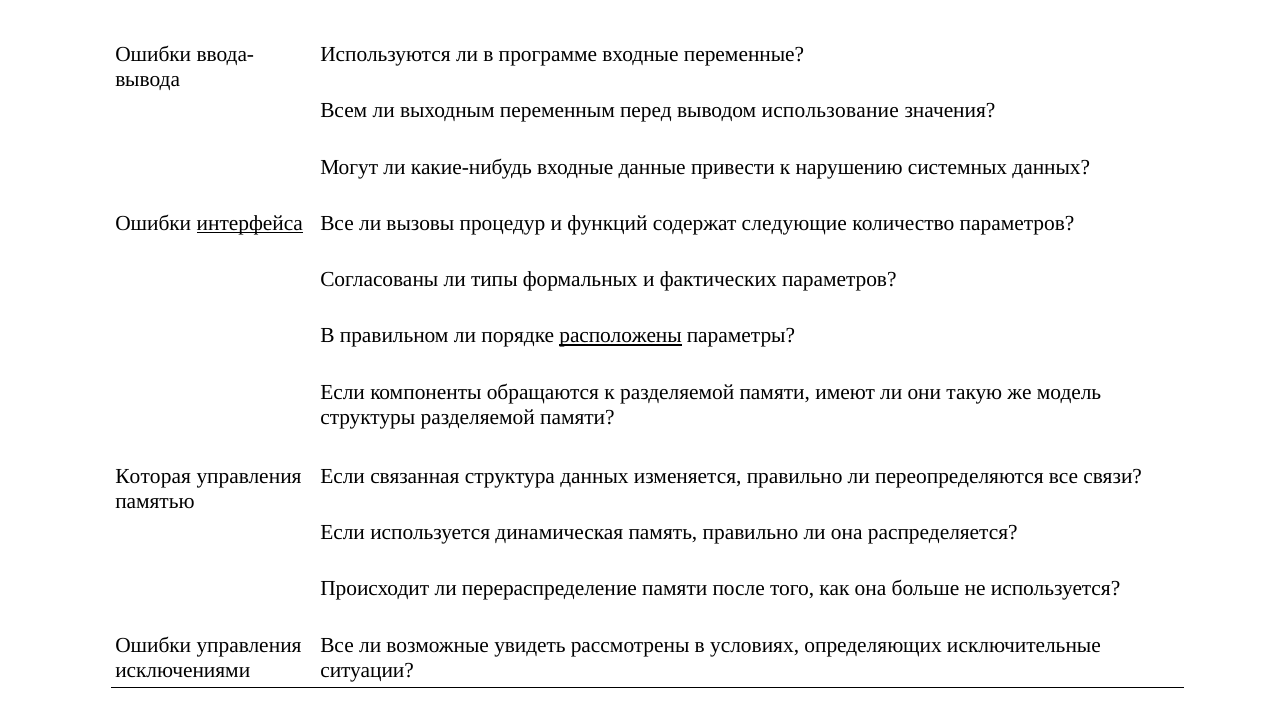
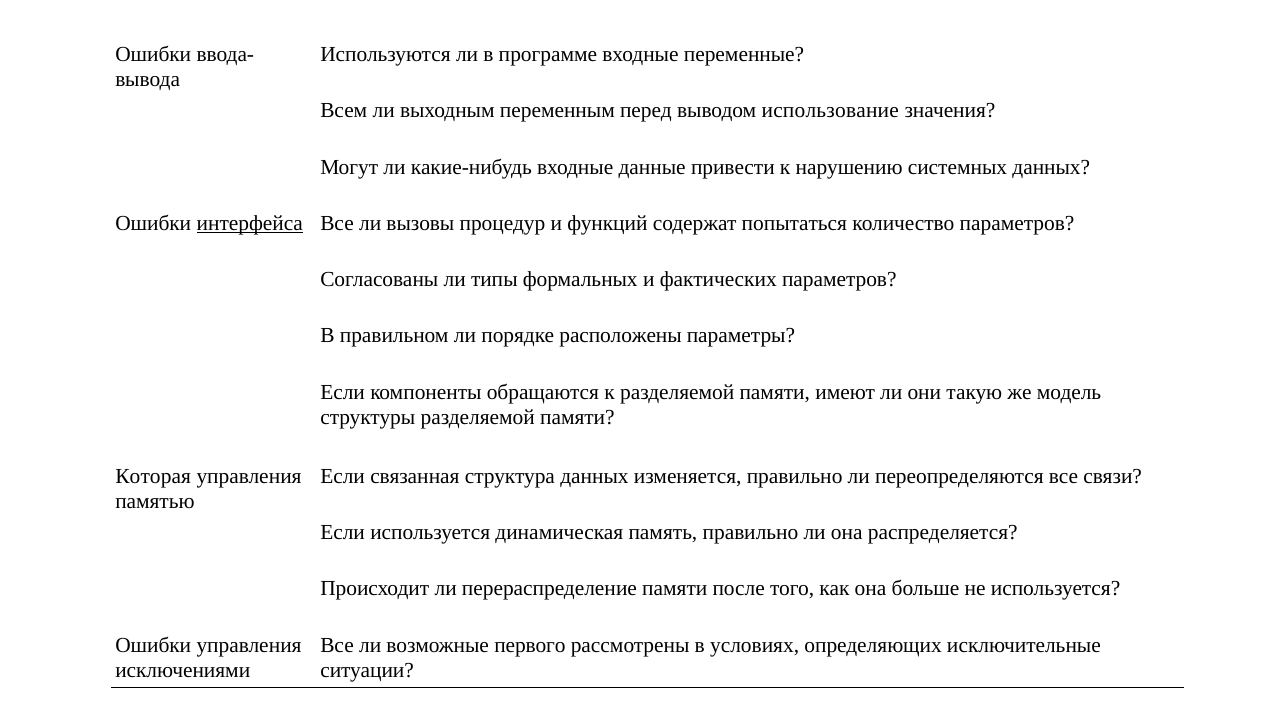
следующие: следующие -> попытаться
расположены underline: present -> none
увидеть: увидеть -> первого
